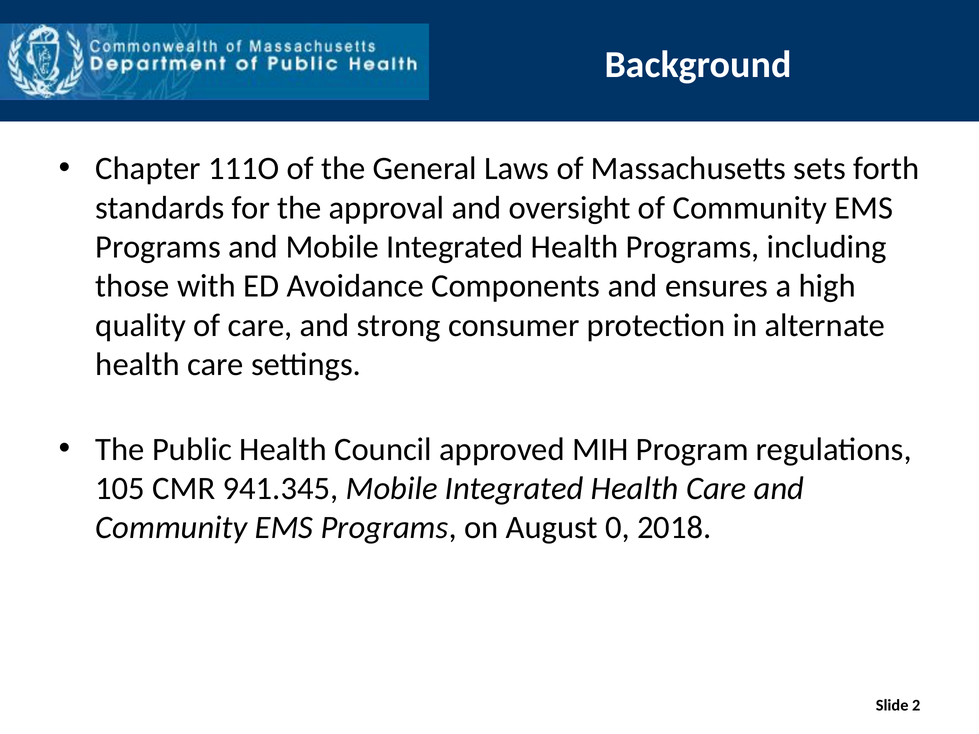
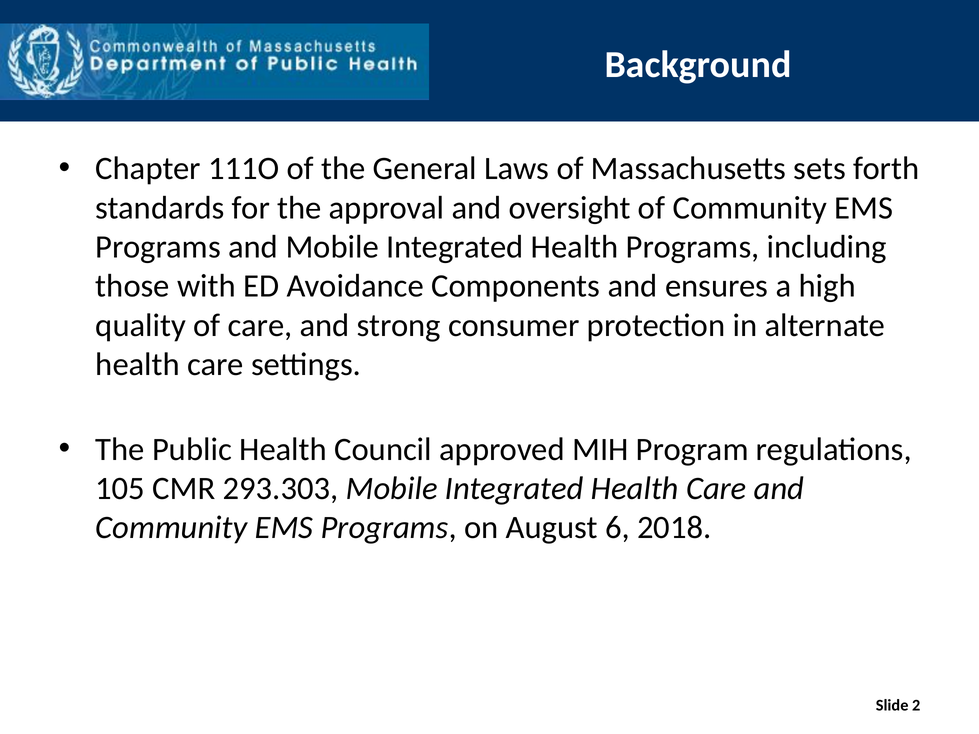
941.345: 941.345 -> 293.303
0: 0 -> 6
